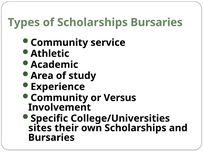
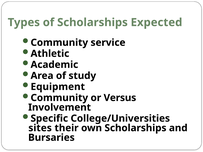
Scholarships Bursaries: Bursaries -> Expected
Experience: Experience -> Equipment
